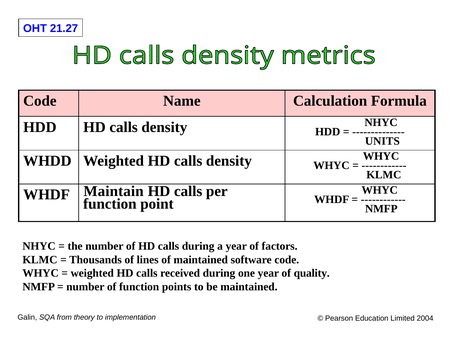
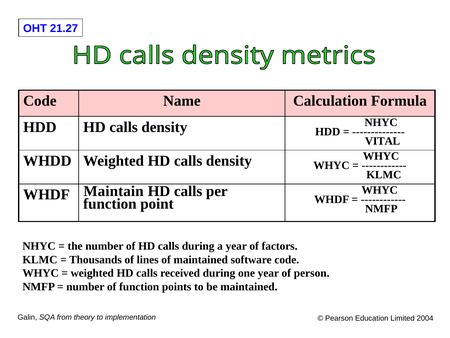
UNITS: UNITS -> VITAL
quality: quality -> person
